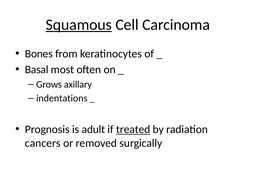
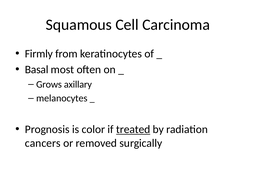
Squamous underline: present -> none
Bones: Bones -> Firmly
indentations: indentations -> melanocytes
adult: adult -> color
